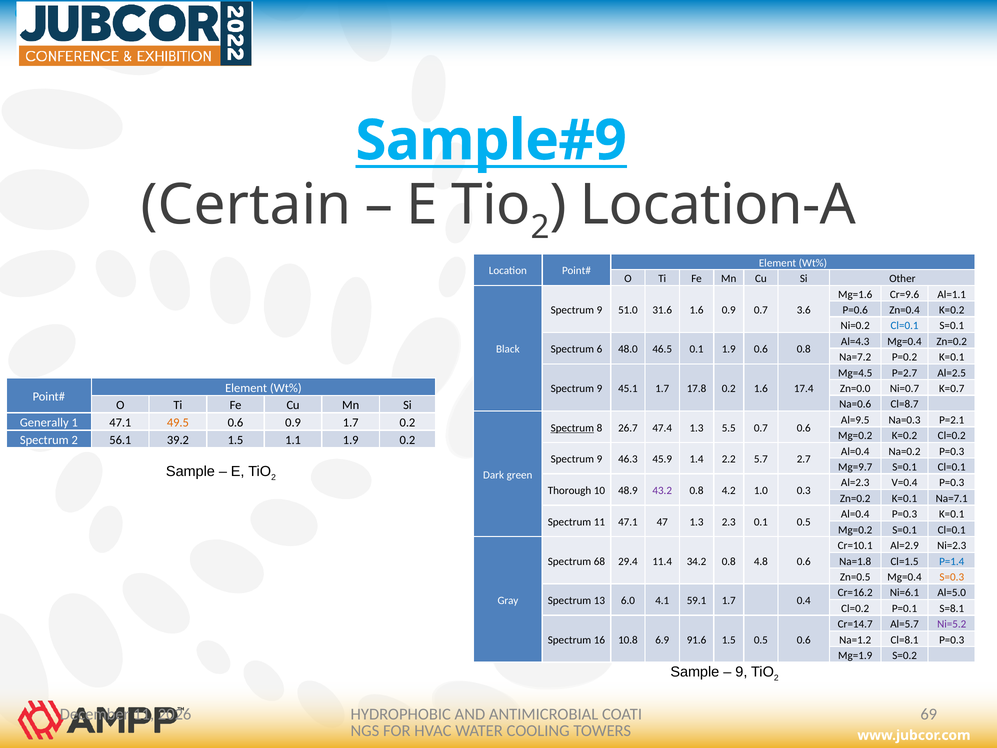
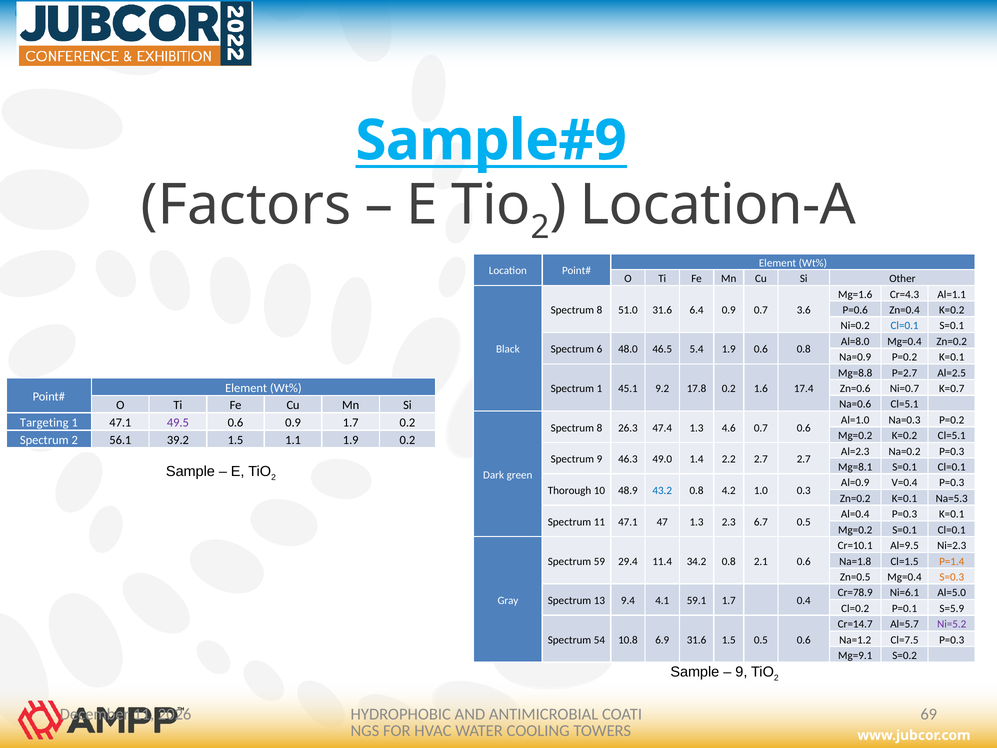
Certain: Certain -> Factors
Cr=9.6: Cr=9.6 -> Cr=4.3
9 at (599, 310): 9 -> 8
31.6 1.6: 1.6 -> 6.4
Al=4.3: Al=4.3 -> Al=8.0
46.5 0.1: 0.1 -> 5.4
Na=7.2: Na=7.2 -> Na=0.9
Mg=4.5: Mg=4.5 -> Mg=8.8
9 at (599, 388): 9 -> 1
45.1 1.7: 1.7 -> 9.2
Zn=0.0: Zn=0.0 -> Zn=0.6
Na=0.6 Cl=8.7: Cl=8.7 -> Cl=5.1
Al=9.5: Al=9.5 -> Al=1.0
Na=0.3 P=2.1: P=2.1 -> P=0.2
Generally: Generally -> Targeting
49.5 colour: orange -> purple
Spectrum at (572, 428) underline: present -> none
26.7: 26.7 -> 26.3
5.5: 5.5 -> 4.6
K=0.2 Cl=0.2: Cl=0.2 -> Cl=5.1
Al=0.4 at (855, 451): Al=0.4 -> Al=2.3
45.9: 45.9 -> 49.0
2.2 5.7: 5.7 -> 2.7
Mg=9.7: Mg=9.7 -> Mg=8.1
Al=2.3: Al=2.3 -> Al=0.9
43.2 colour: purple -> blue
Na=7.1: Na=7.1 -> Na=5.3
2.3 0.1: 0.1 -> 6.7
Al=2.9: Al=2.9 -> Al=9.5
68: 68 -> 59
4.8: 4.8 -> 2.1
P=1.4 colour: blue -> orange
Cr=16.2: Cr=16.2 -> Cr=78.9
6.0: 6.0 -> 9.4
S=8.1: S=8.1 -> S=5.9
16: 16 -> 54
6.9 91.6: 91.6 -> 31.6
Cl=8.1: Cl=8.1 -> Cl=7.5
Mg=1.9: Mg=1.9 -> Mg=9.1
